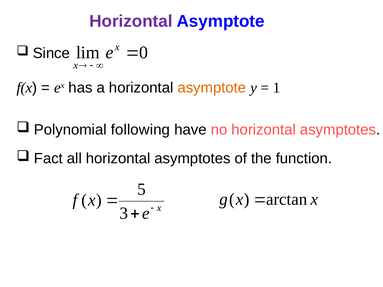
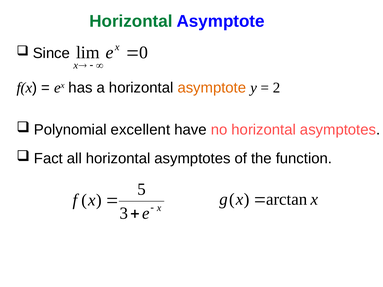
Horizontal at (131, 21) colour: purple -> green
1: 1 -> 2
following: following -> excellent
